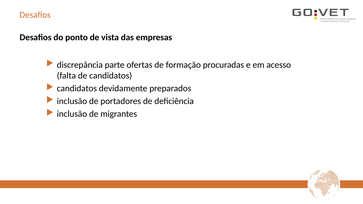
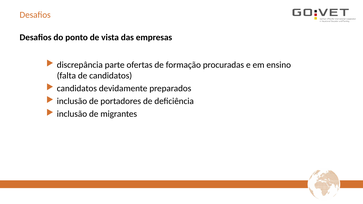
acesso: acesso -> ensino
